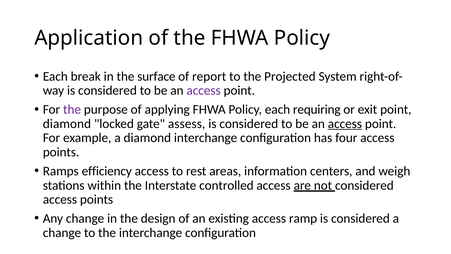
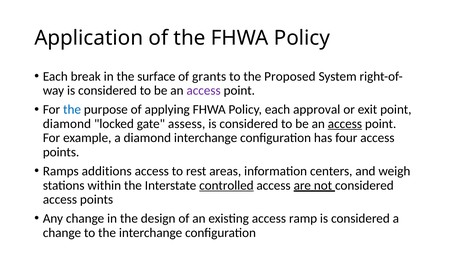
report: report -> grants
Projected: Projected -> Proposed
the at (72, 109) colour: purple -> blue
requiring: requiring -> approval
efficiency: efficiency -> additions
controlled underline: none -> present
